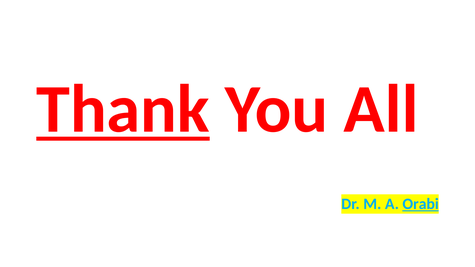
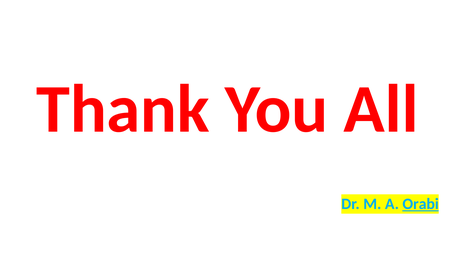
Thank underline: present -> none
